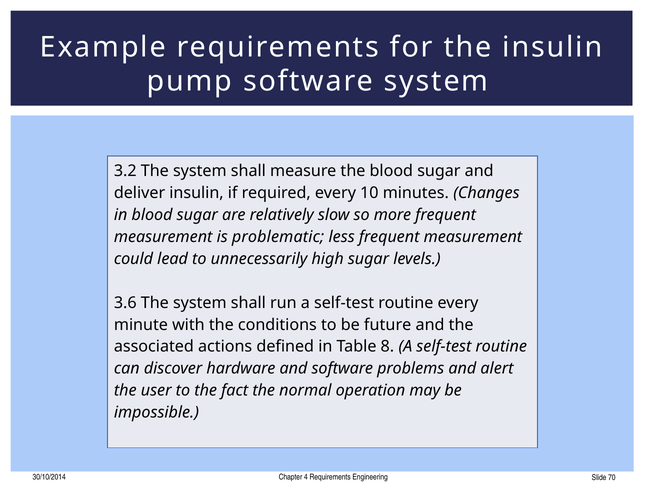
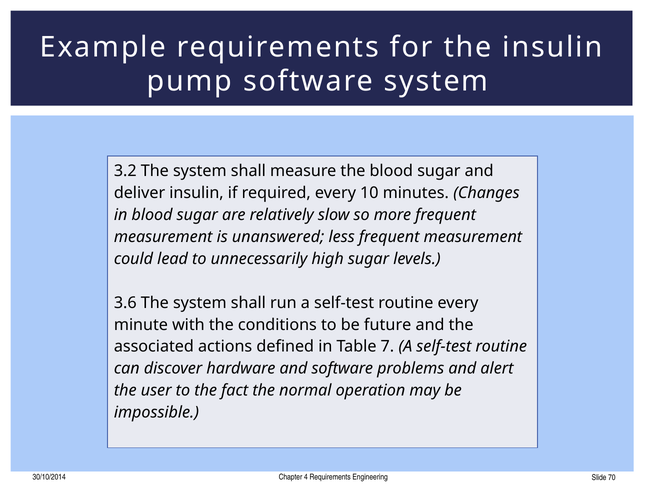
problematic: problematic -> unanswered
8: 8 -> 7
